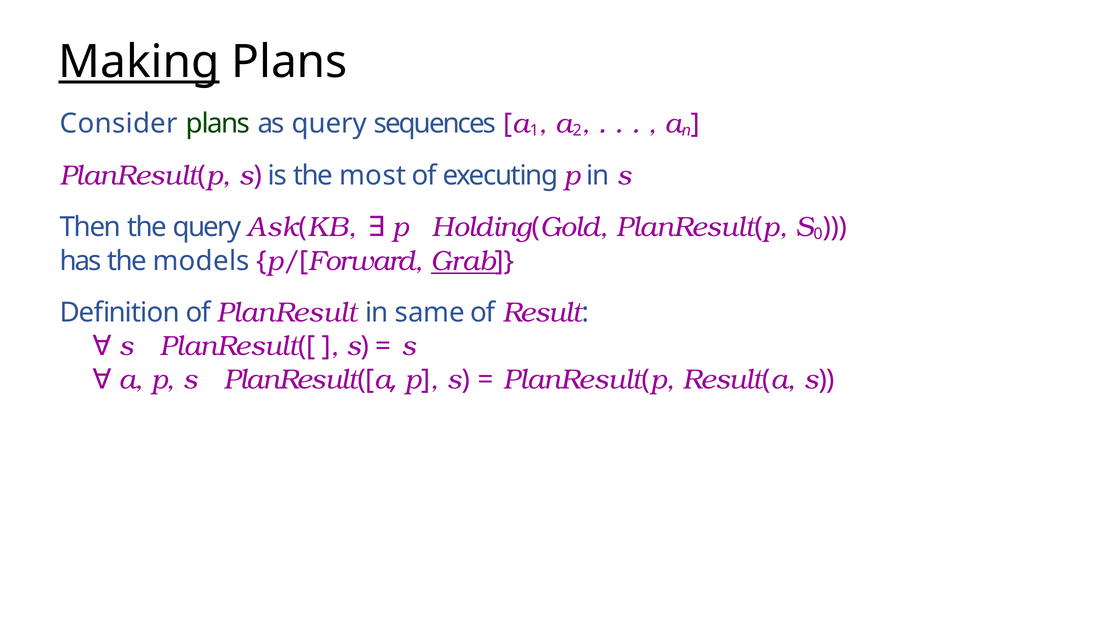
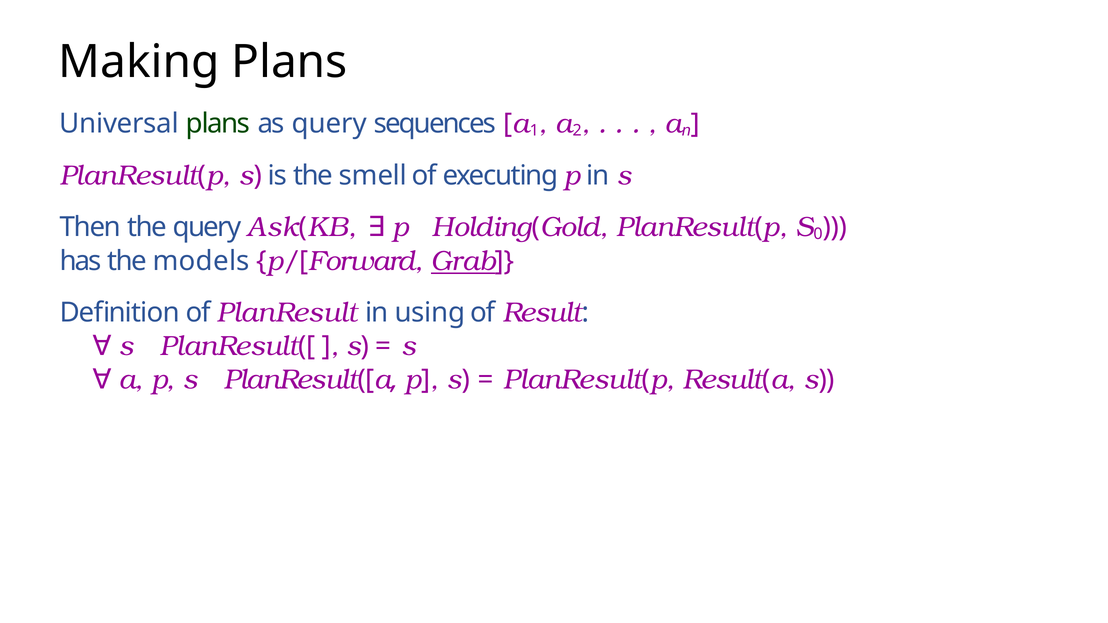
Making underline: present -> none
Consider: Consider -> Universal
most: most -> smell
same: same -> using
